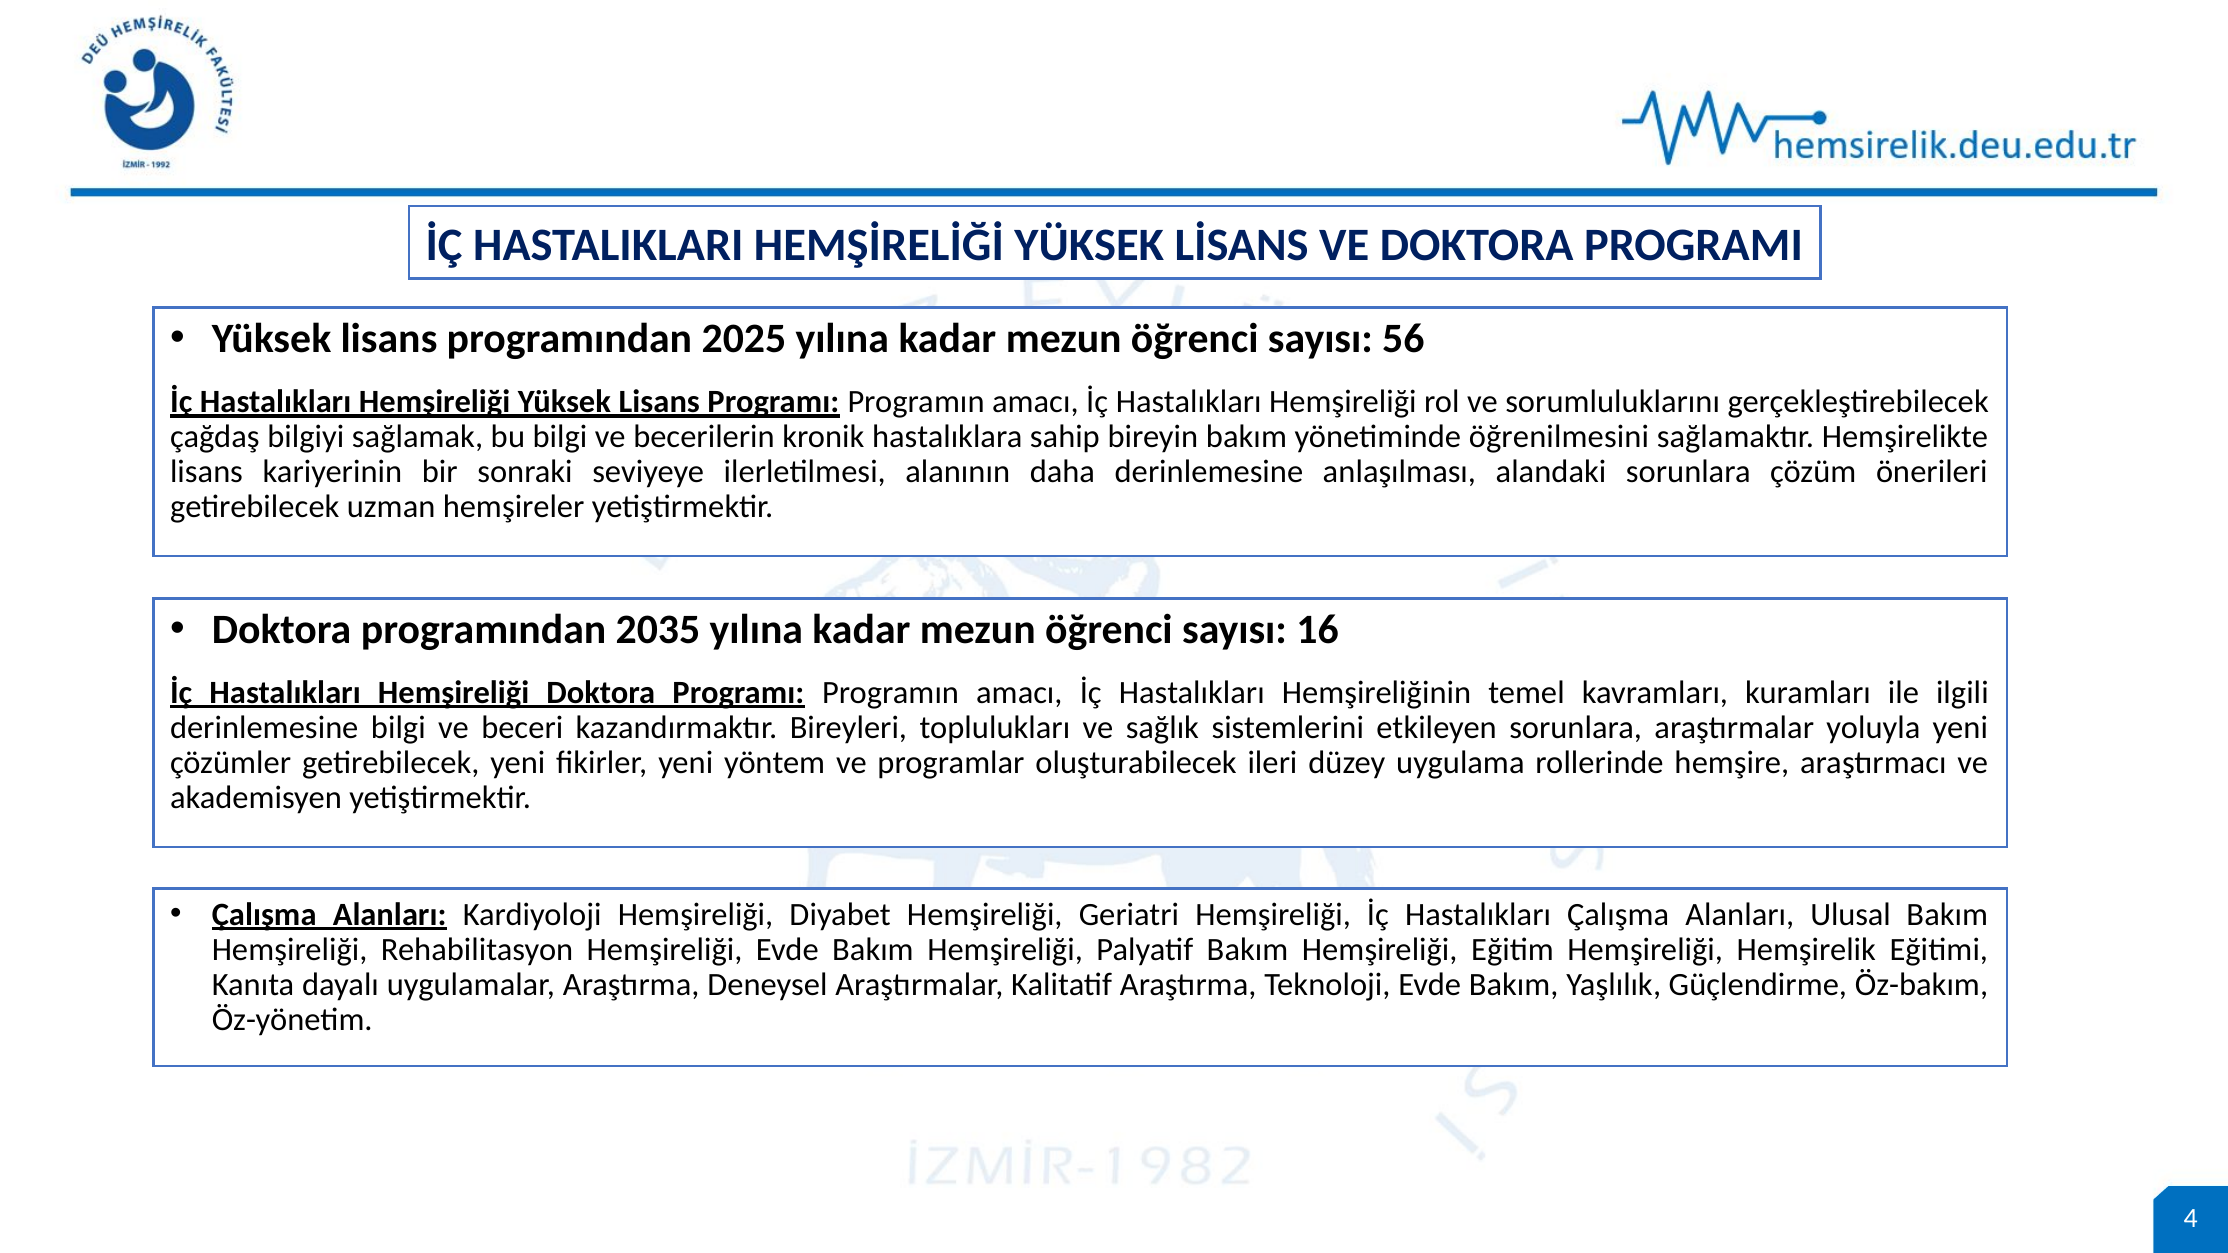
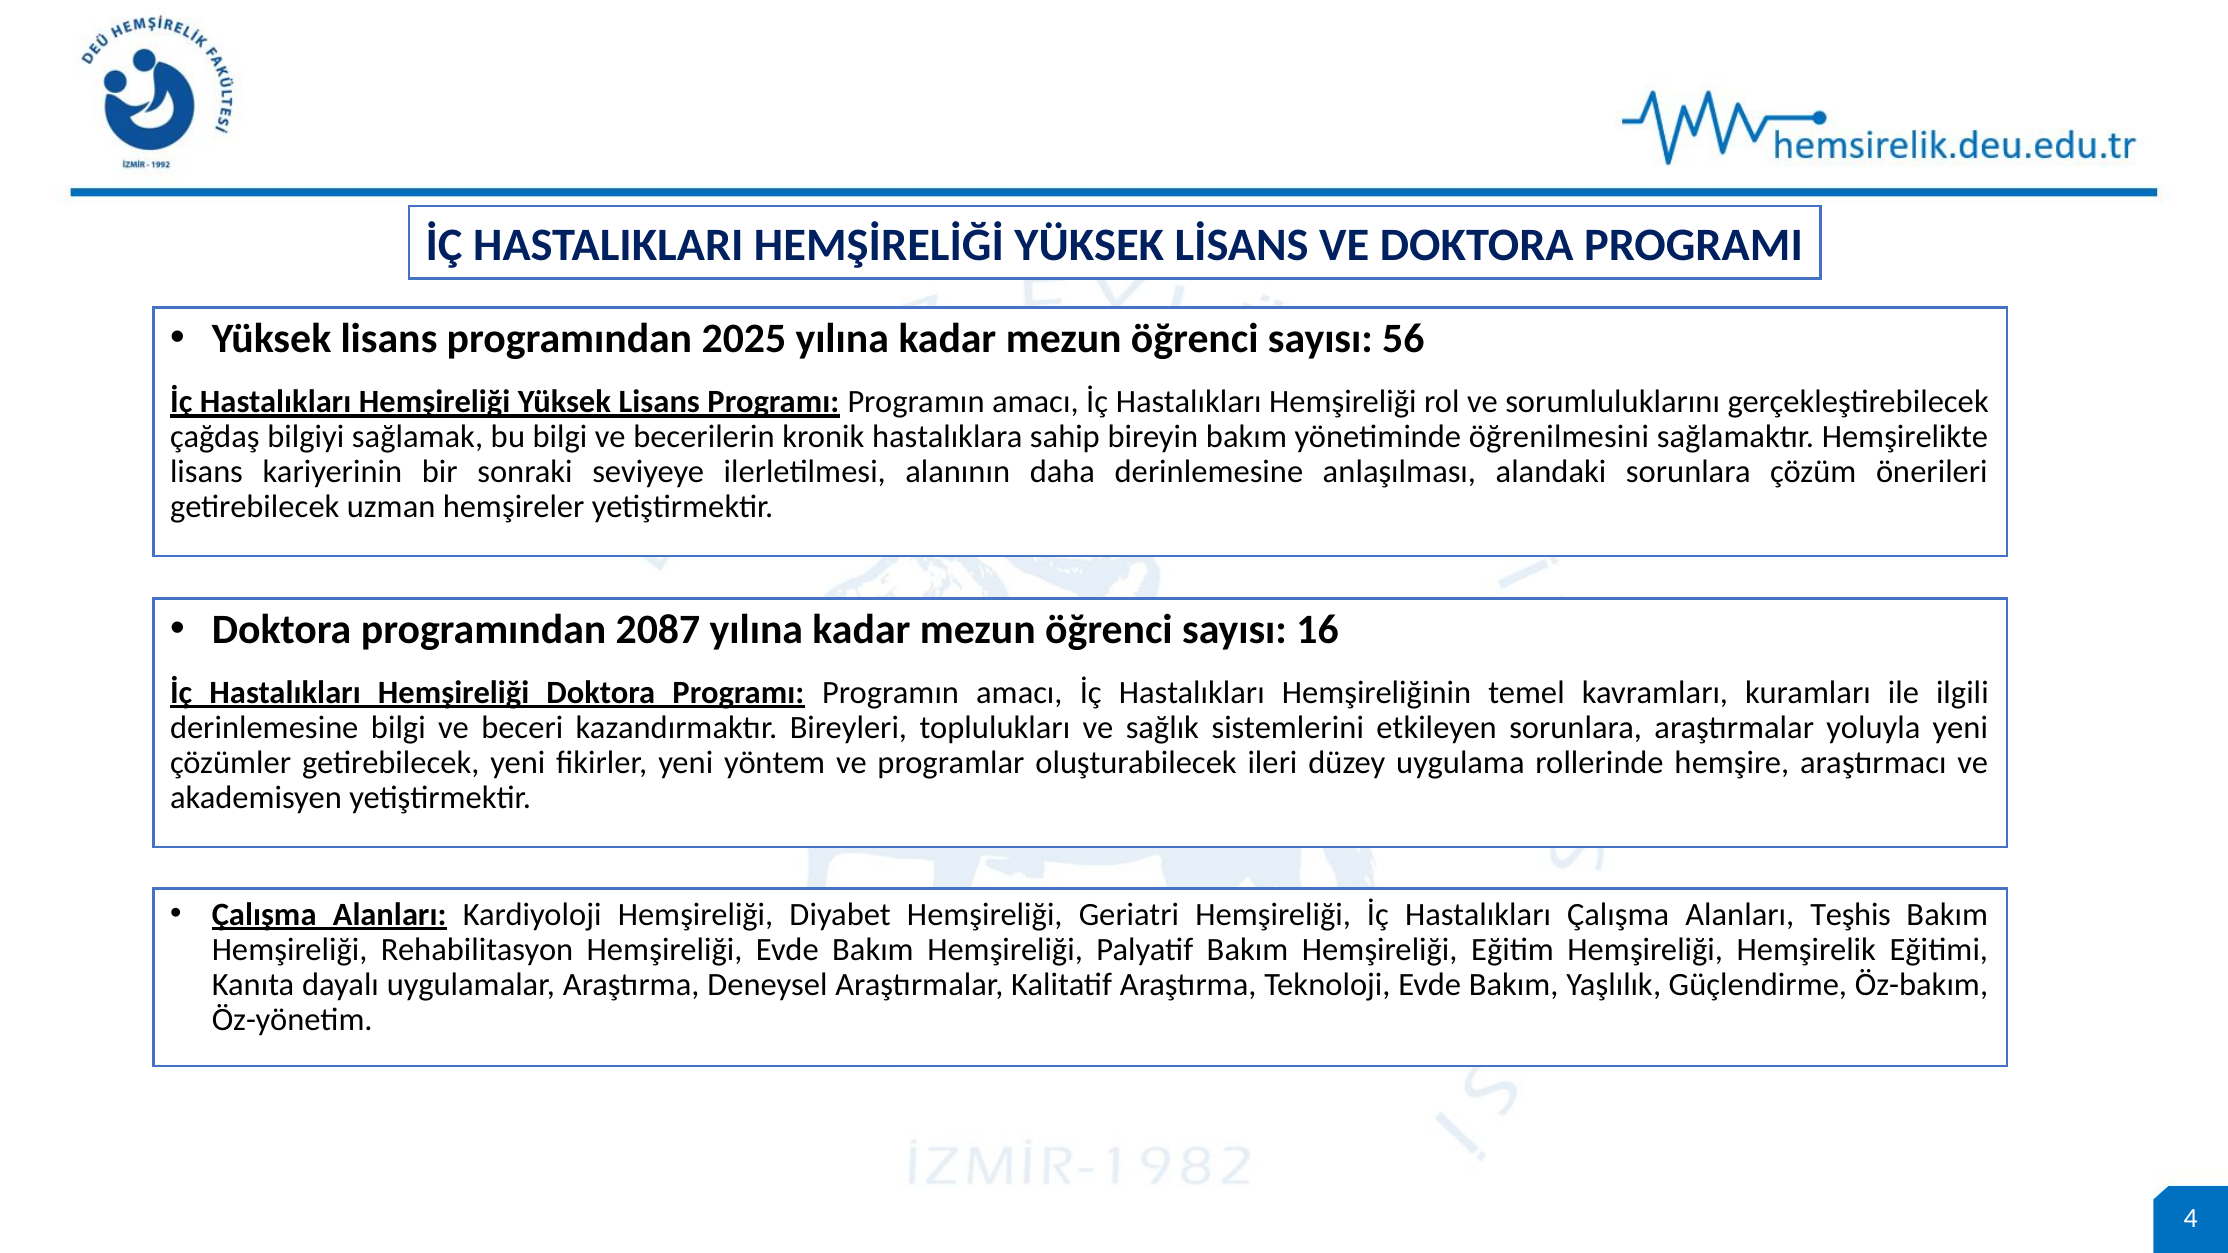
2035: 2035 -> 2087
Ulusal: Ulusal -> Teşhis
